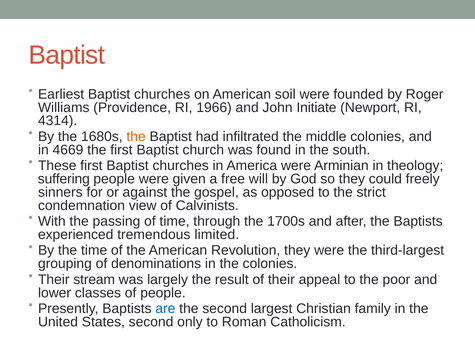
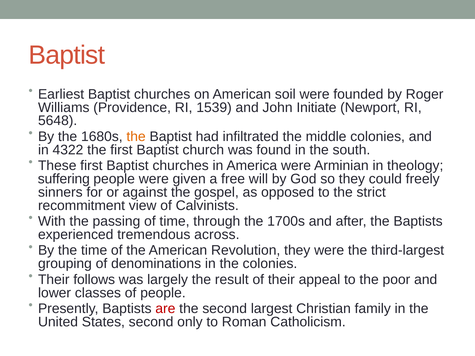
1966: 1966 -> 1539
4314: 4314 -> 5648
4669: 4669 -> 4322
condemnation: condemnation -> recommitment
limited: limited -> across
stream: stream -> follows
are colour: blue -> red
